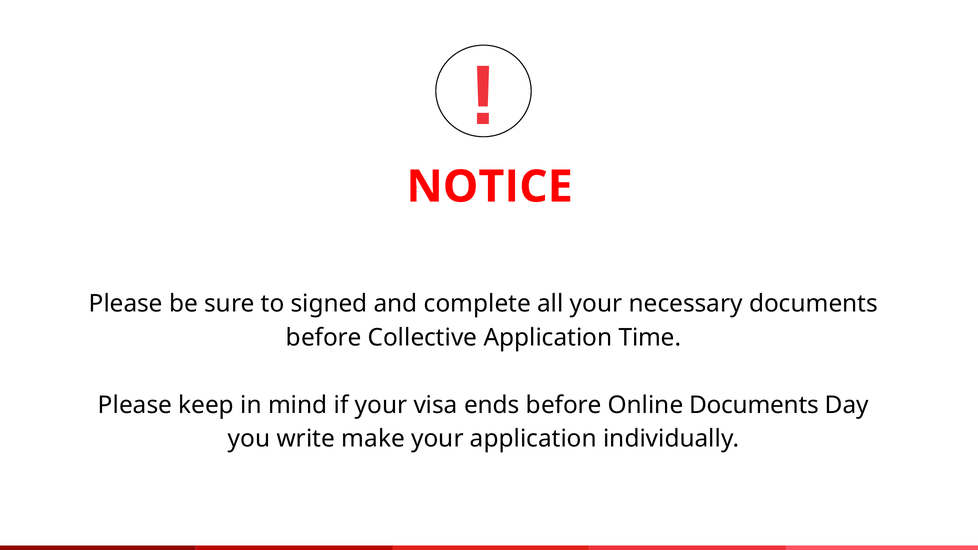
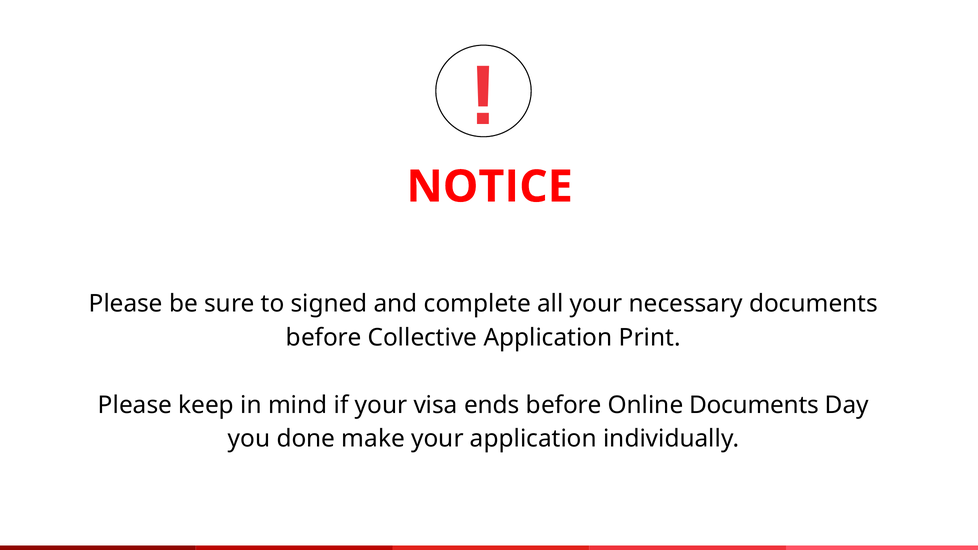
Time: Time -> Print
write: write -> done
